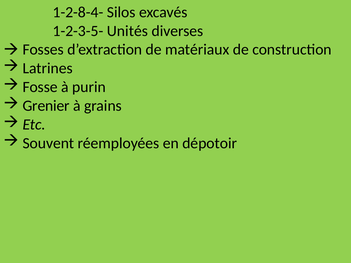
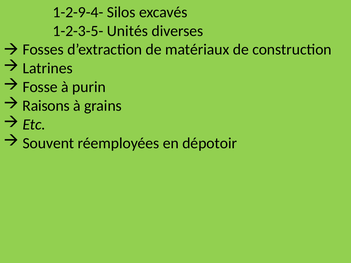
1-2-8-4-: 1-2-8-4- -> 1-2-9-4-
Grenier: Grenier -> Raisons
